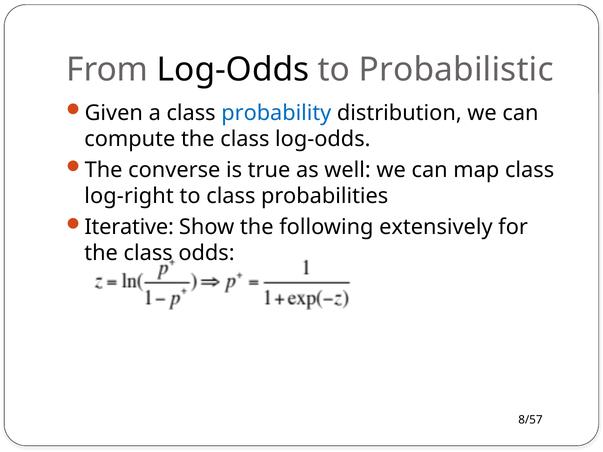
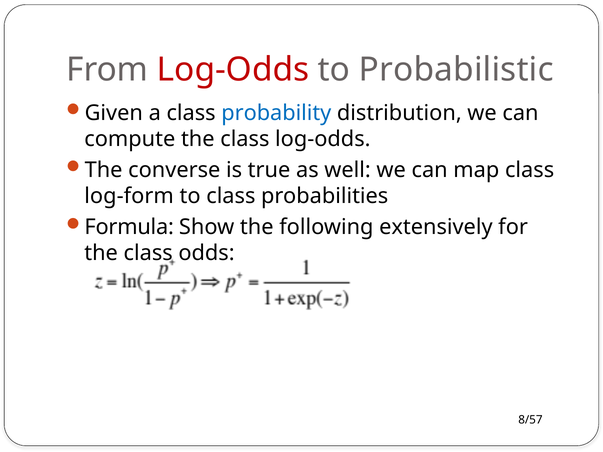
Log-Odds at (233, 70) colour: black -> red
log-right: log-right -> log-form
Iterative: Iterative -> Formula
